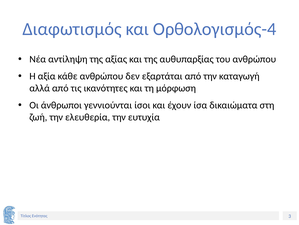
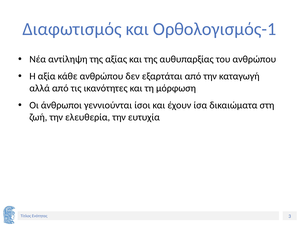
Ορθολογισμός-4: Ορθολογισμός-4 -> Ορθολογισμός-1
